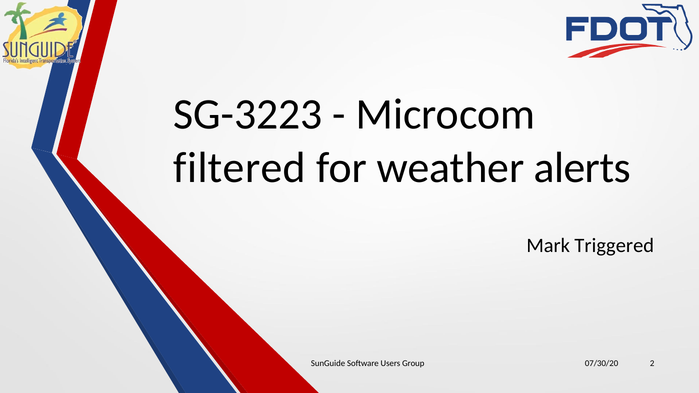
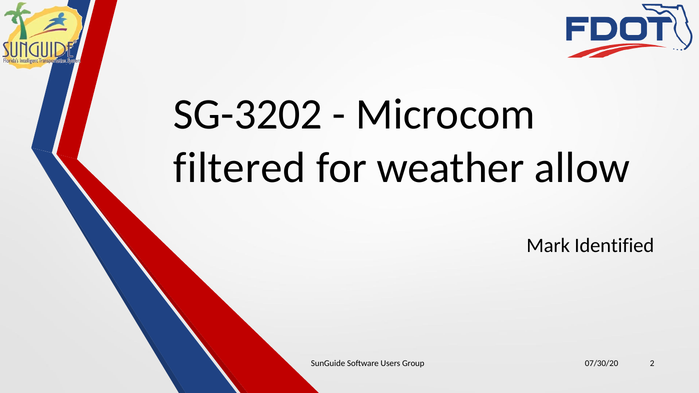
SG-3223: SG-3223 -> SG-3202
alerts: alerts -> allow
Triggered: Triggered -> Identified
